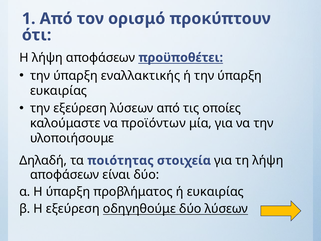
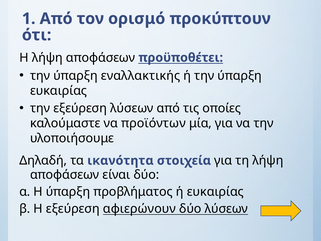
ποιότητας: ποιότητας -> ικανότητα
οδηγηθούμε: οδηγηθούμε -> αφιερώνουν
